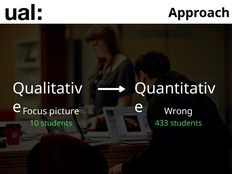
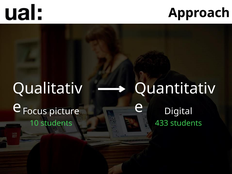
Wrong: Wrong -> Digital
